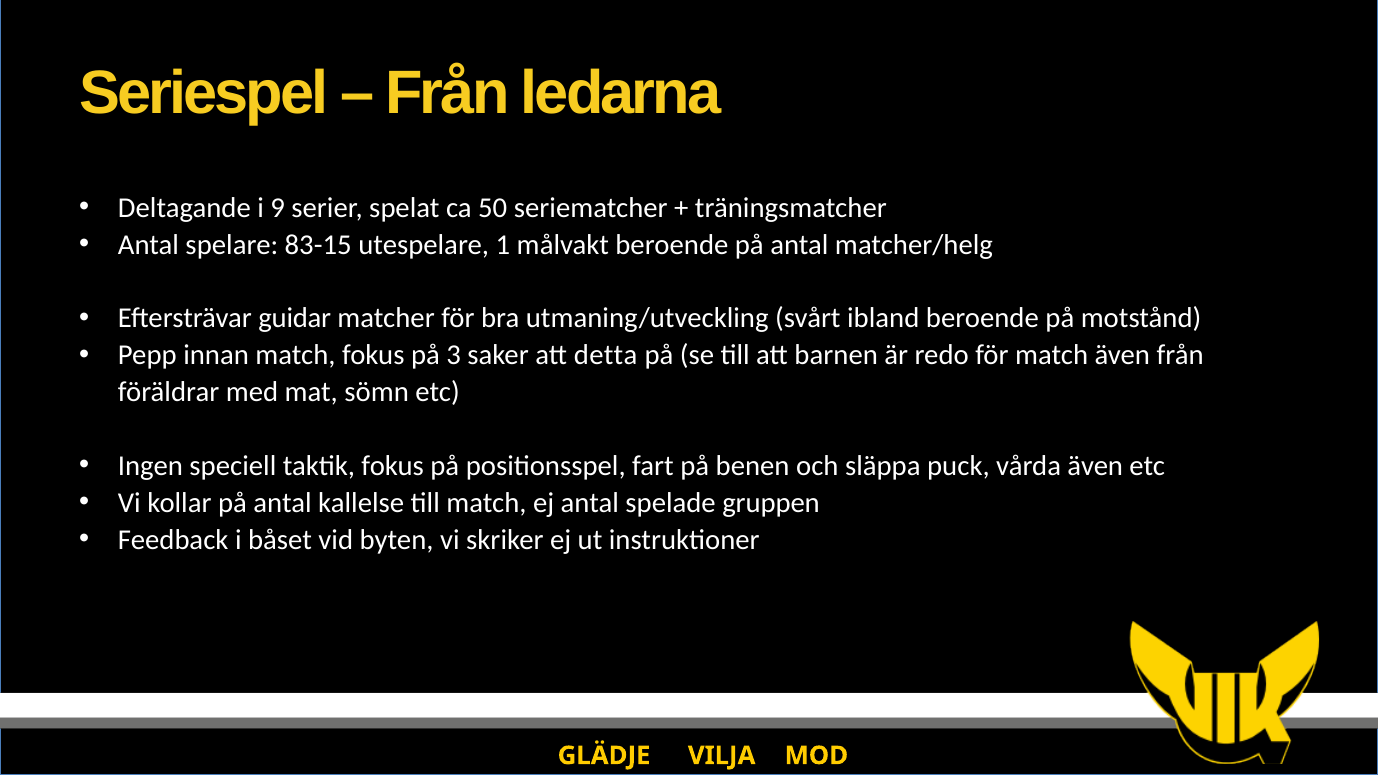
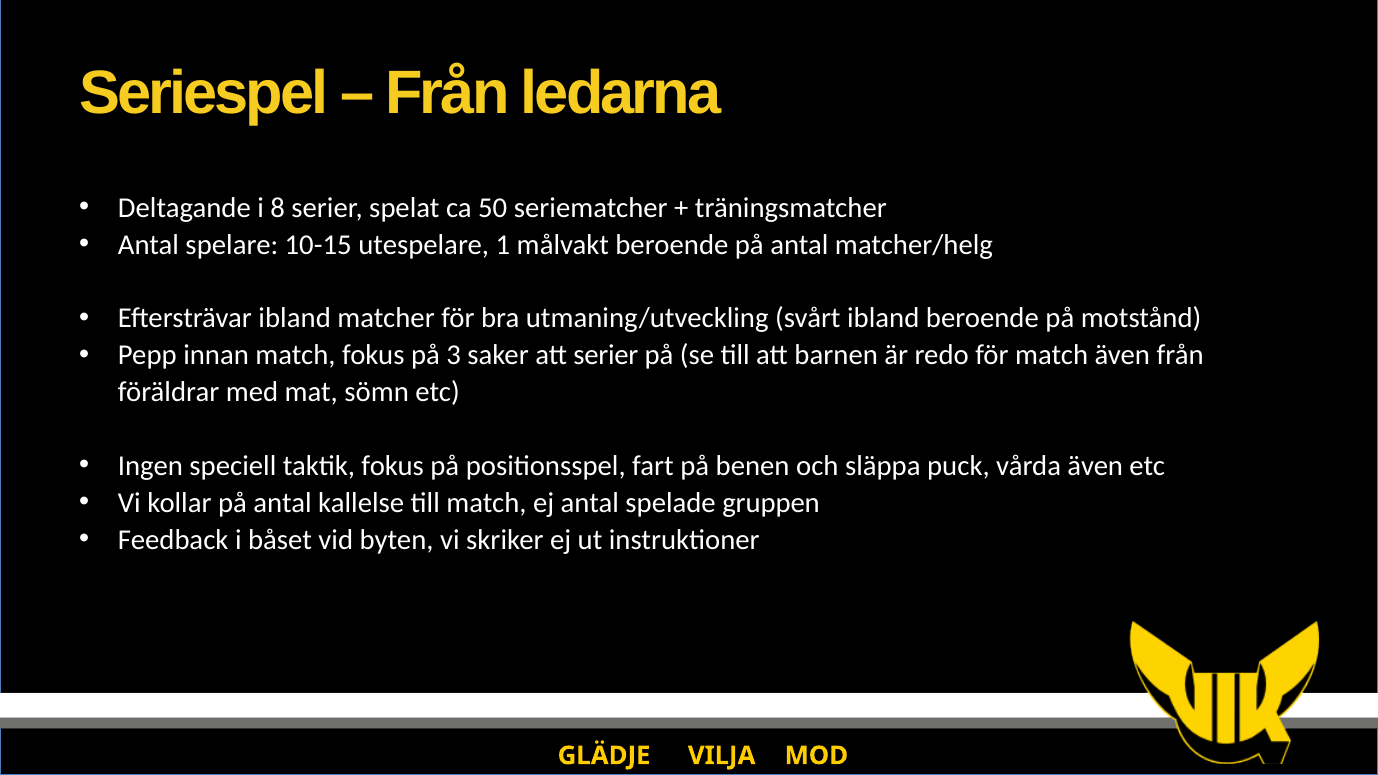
9: 9 -> 8
83-15: 83-15 -> 10-15
Eftersträvar guidar: guidar -> ibland
att detta: detta -> serier
